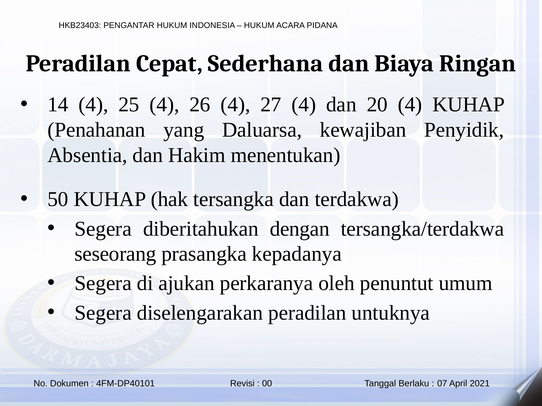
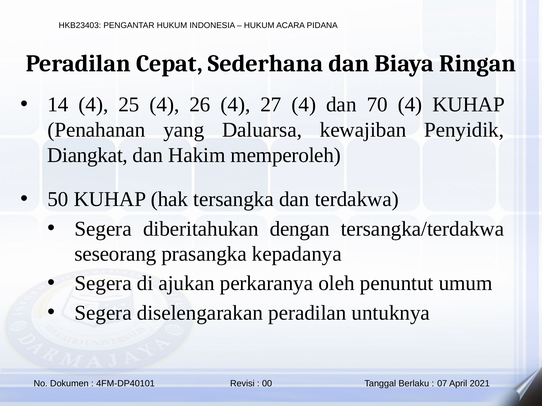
20: 20 -> 70
Absentia: Absentia -> Diangkat
menentukan: menentukan -> memperoleh
